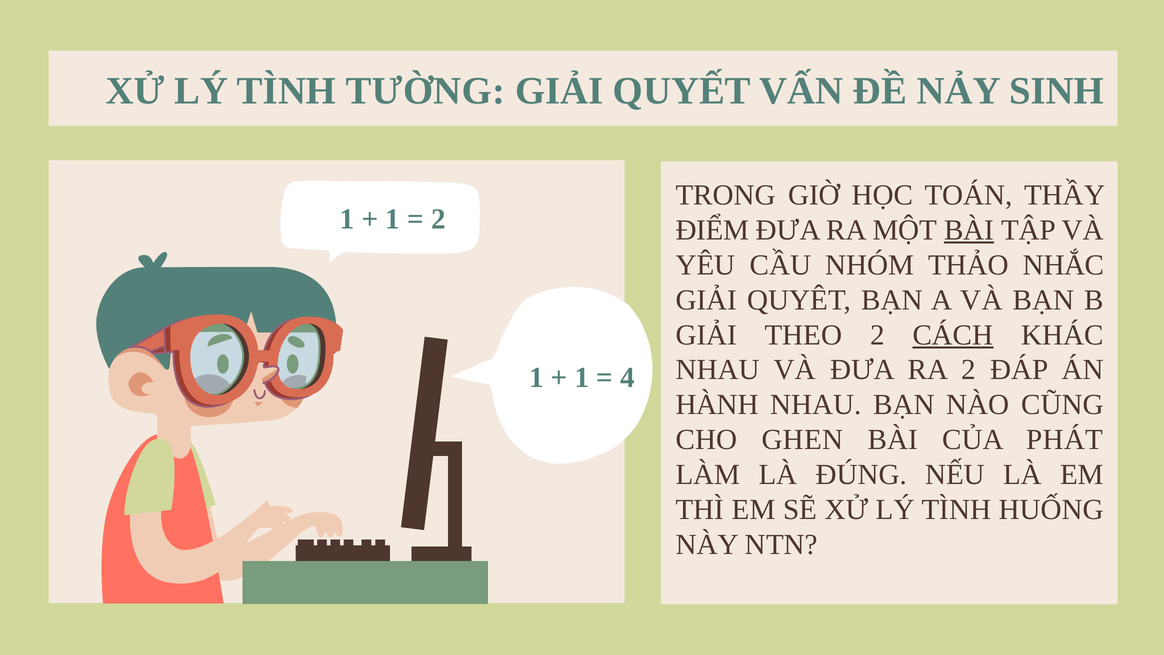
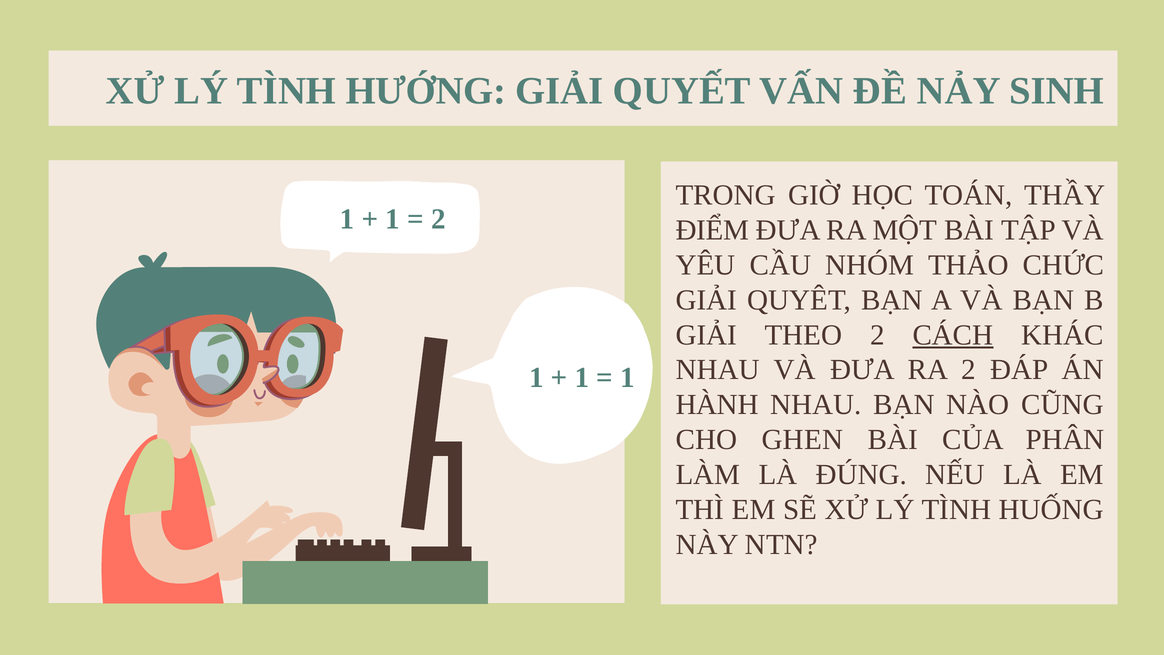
TƯỜNG: TƯỜNG -> HƯỚNG
BÀI at (969, 230) underline: present -> none
NHẮC: NHẮC -> CHỨC
4 at (628, 377): 4 -> 1
PHÁT: PHÁT -> PHÂN
